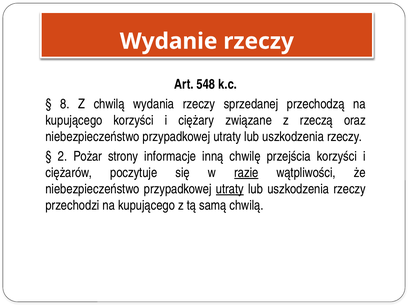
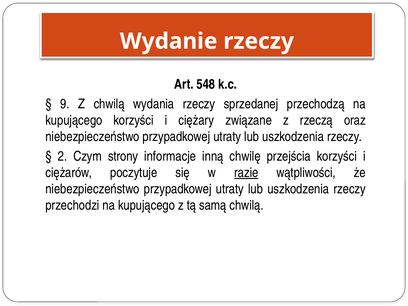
8: 8 -> 9
Pożar: Pożar -> Czym
utraty at (230, 189) underline: present -> none
